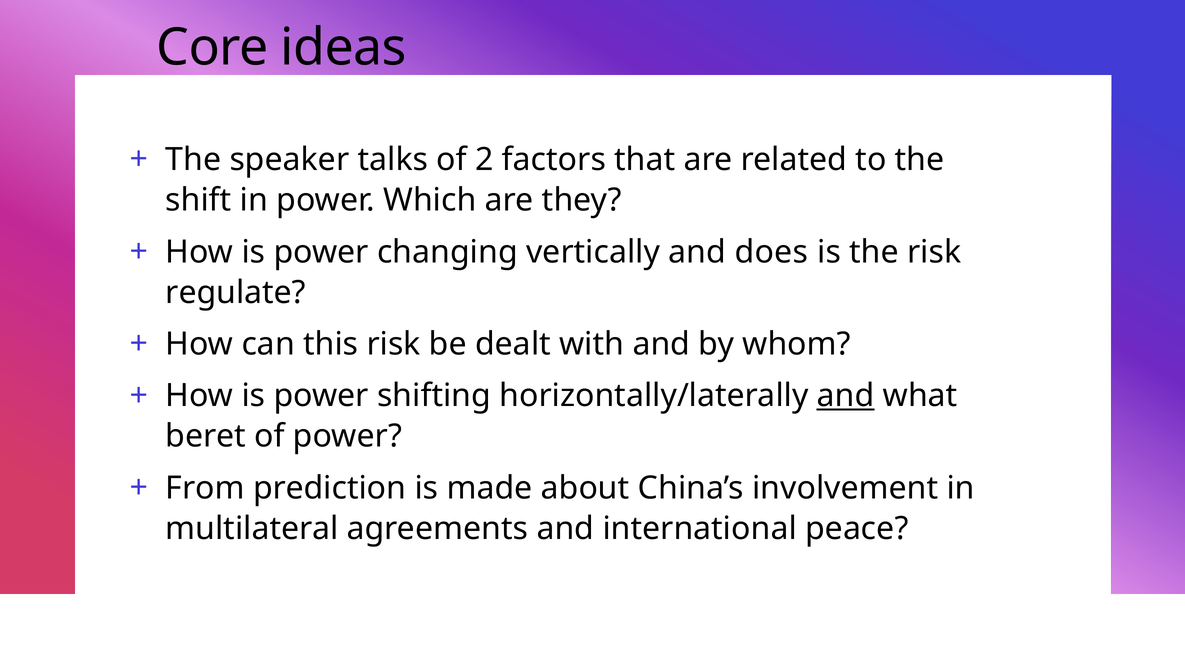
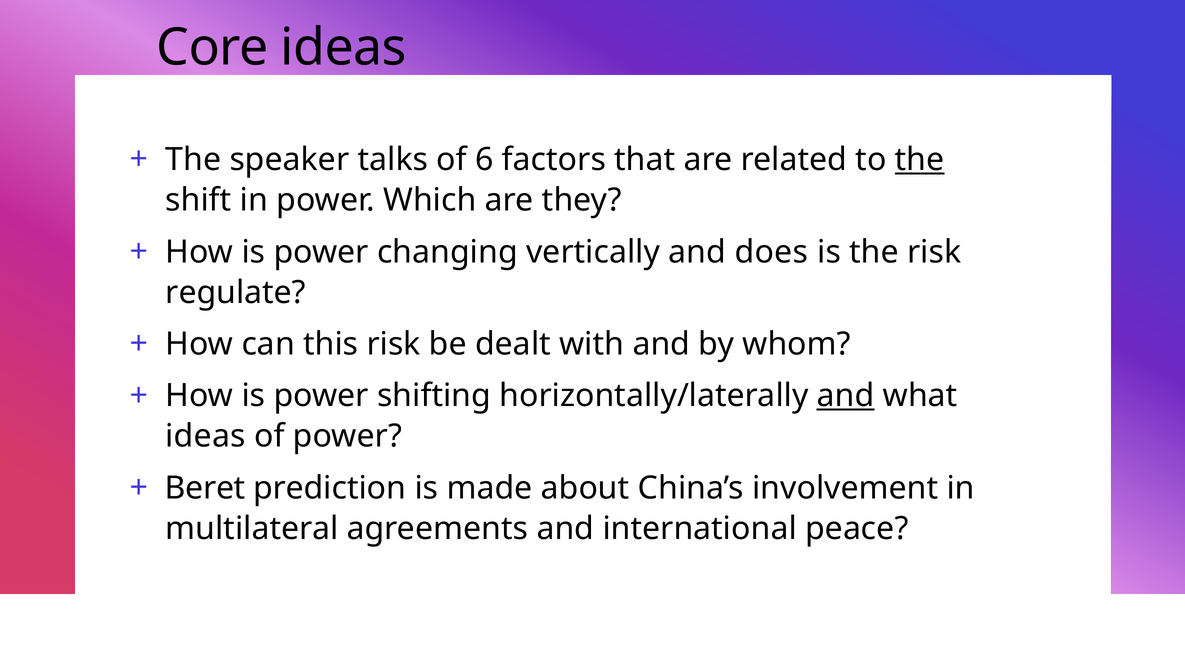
2: 2 -> 6
the at (920, 160) underline: none -> present
beret at (206, 436): beret -> ideas
From: From -> Beret
